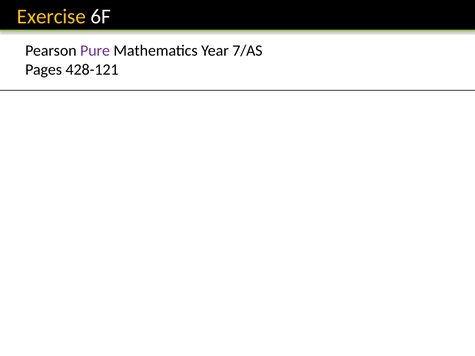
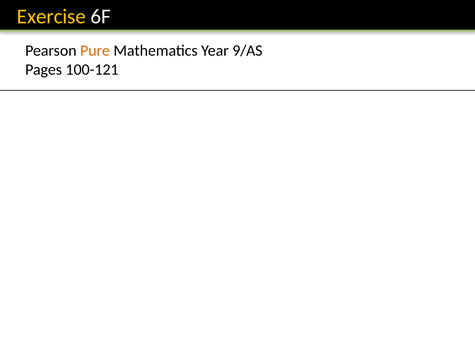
Pure colour: purple -> orange
7/AS: 7/AS -> 9/AS
428-121: 428-121 -> 100-121
